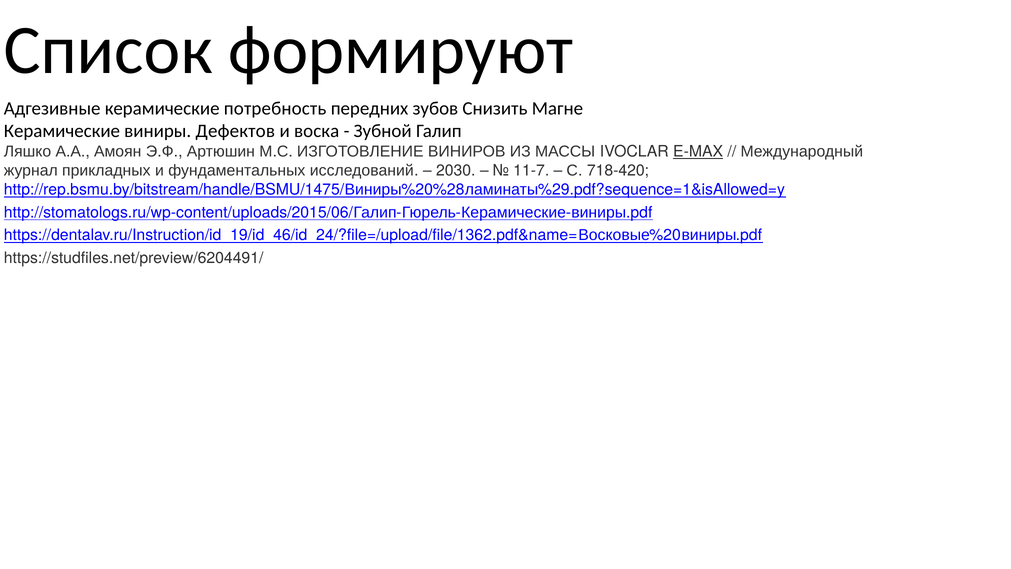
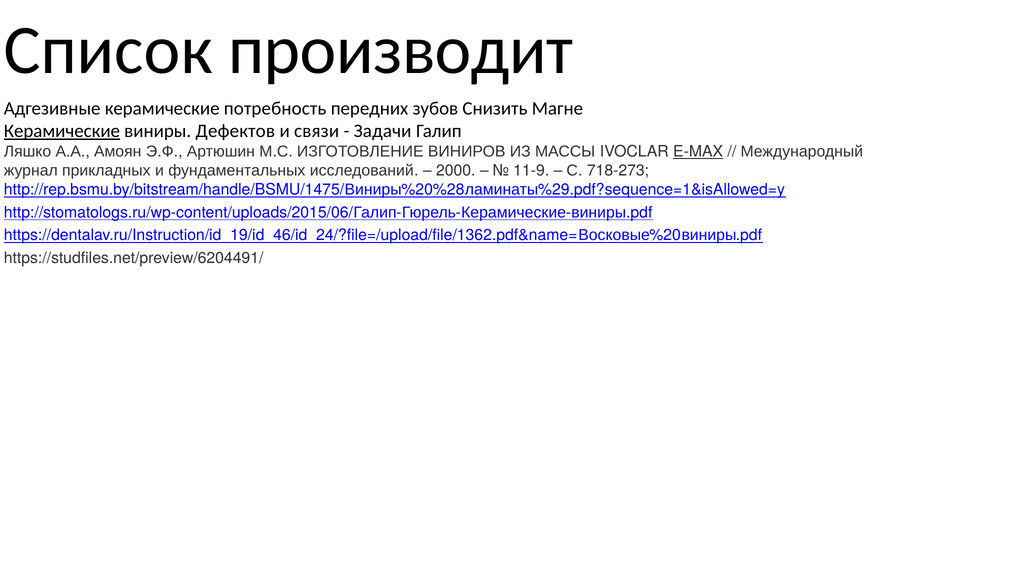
формируют: формируют -> производит
Керамические at (62, 131) underline: none -> present
воска: воска -> связи
Зубной: Зубной -> Задачи
2030: 2030 -> 2000
11-7: 11-7 -> 11-9
718-420: 718-420 -> 718-273
